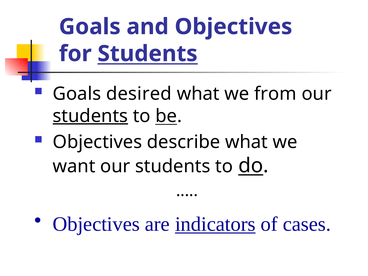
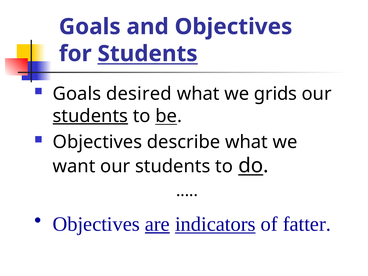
from: from -> grids
are underline: none -> present
cases: cases -> fatter
